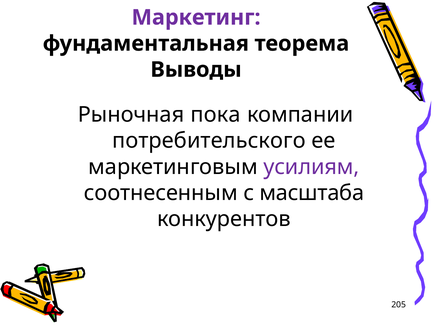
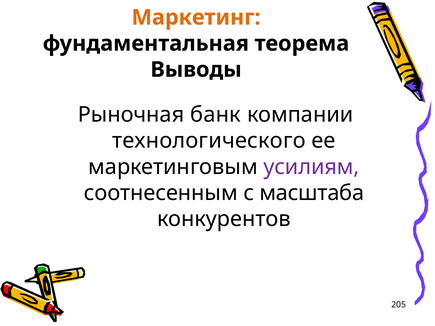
Маркетинг colour: purple -> orange
пока: пока -> банк
потребительского: потребительского -> технологического
